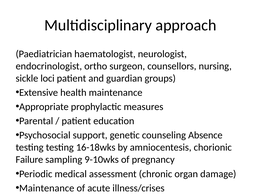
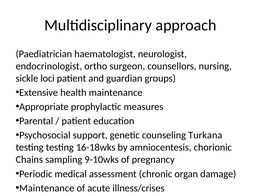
Absence: Absence -> Turkana
Failure: Failure -> Chains
